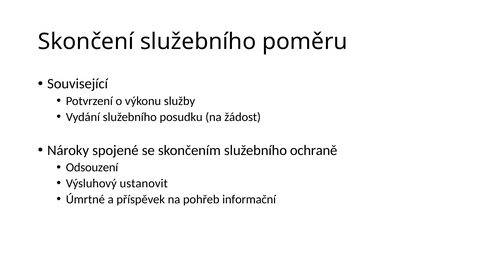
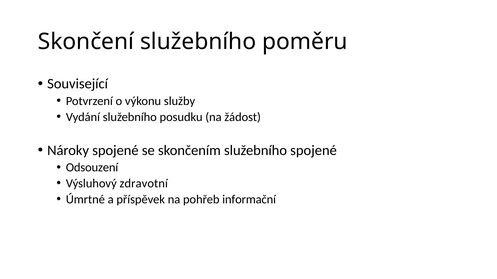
služebního ochraně: ochraně -> spojené
ustanovit: ustanovit -> zdravotní
